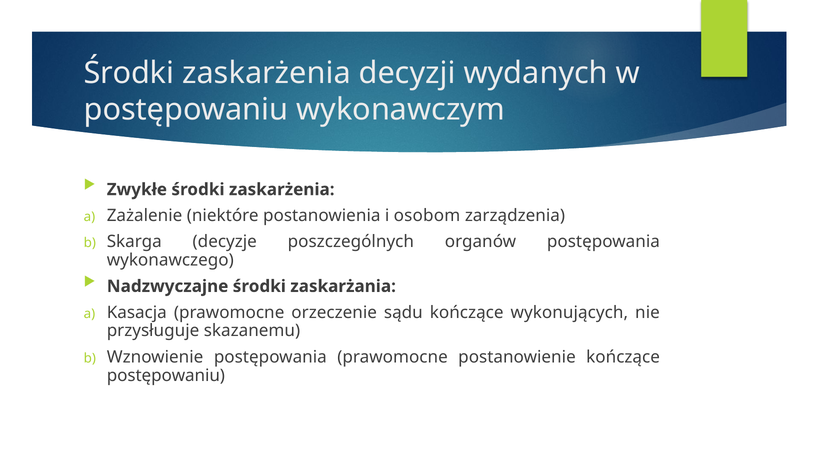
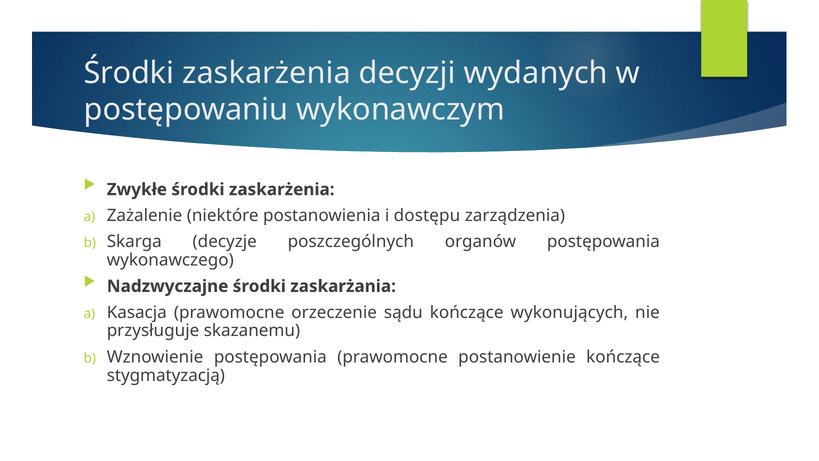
osobom: osobom -> dostępu
postępowaniu at (166, 375): postępowaniu -> stygmatyzacją
